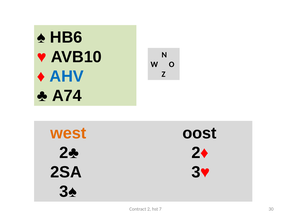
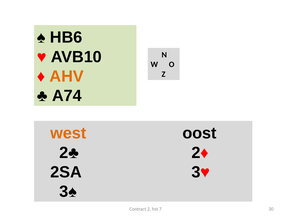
AHV colour: blue -> orange
